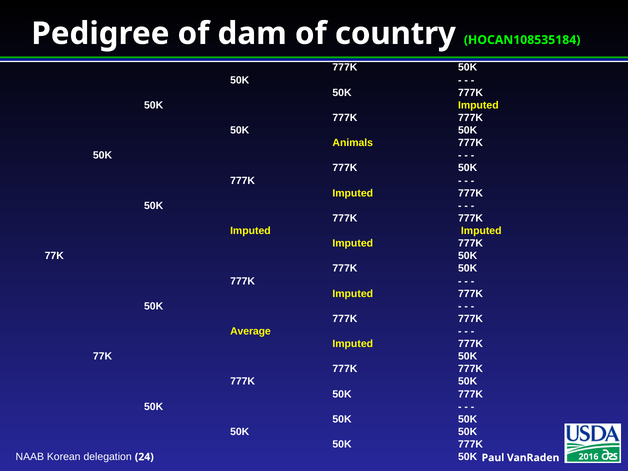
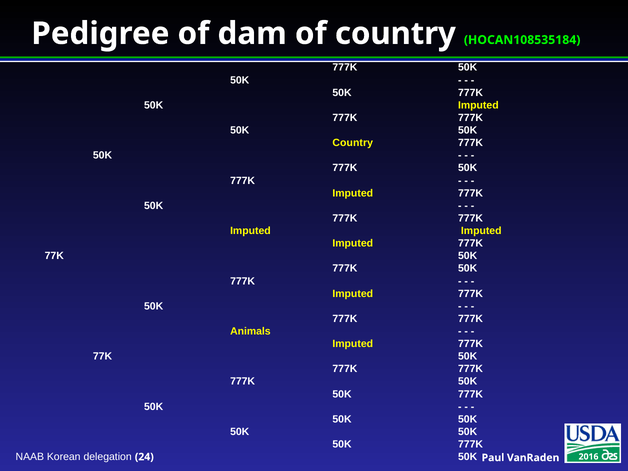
Animals at (353, 143): Animals -> Country
Average: Average -> Animals
